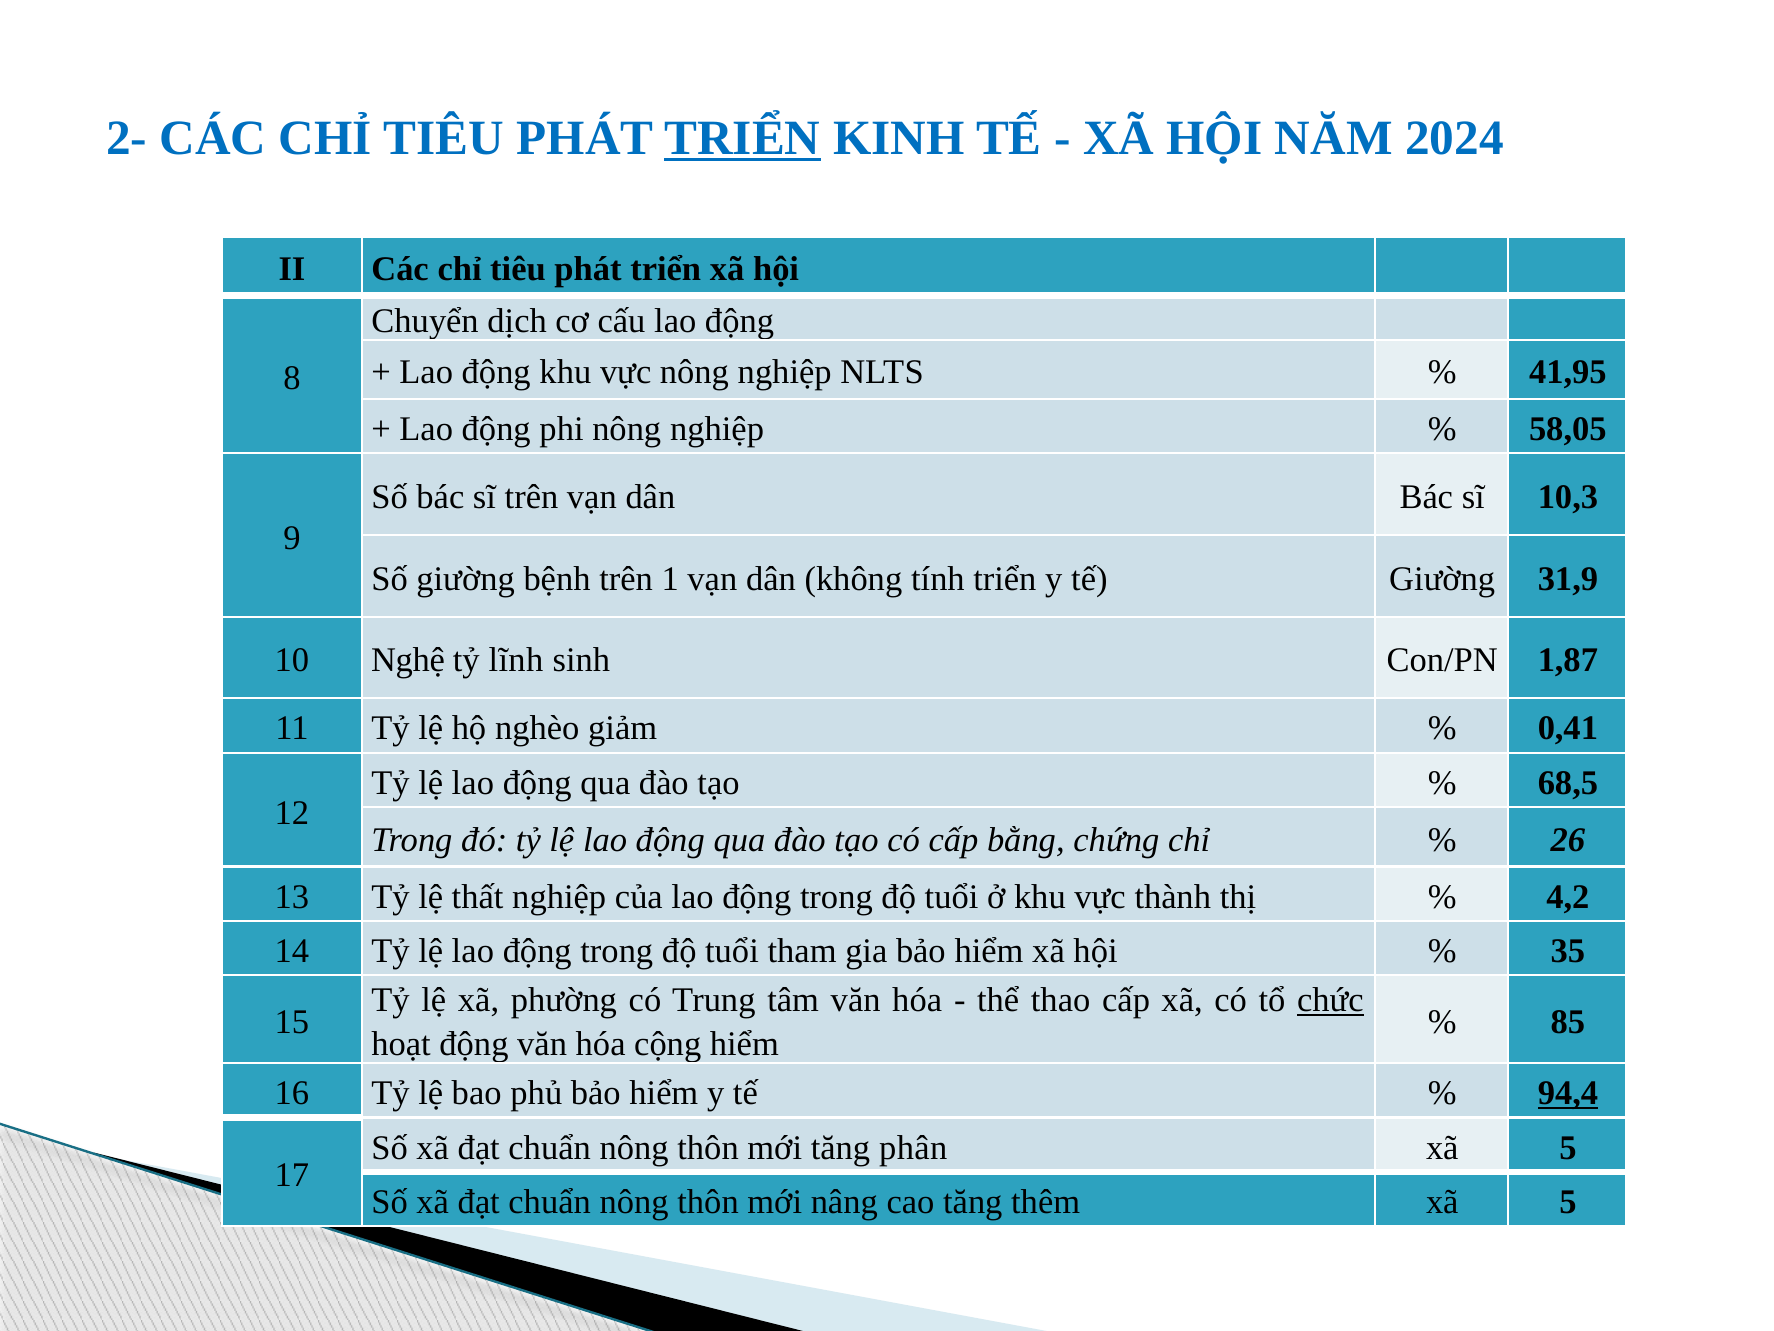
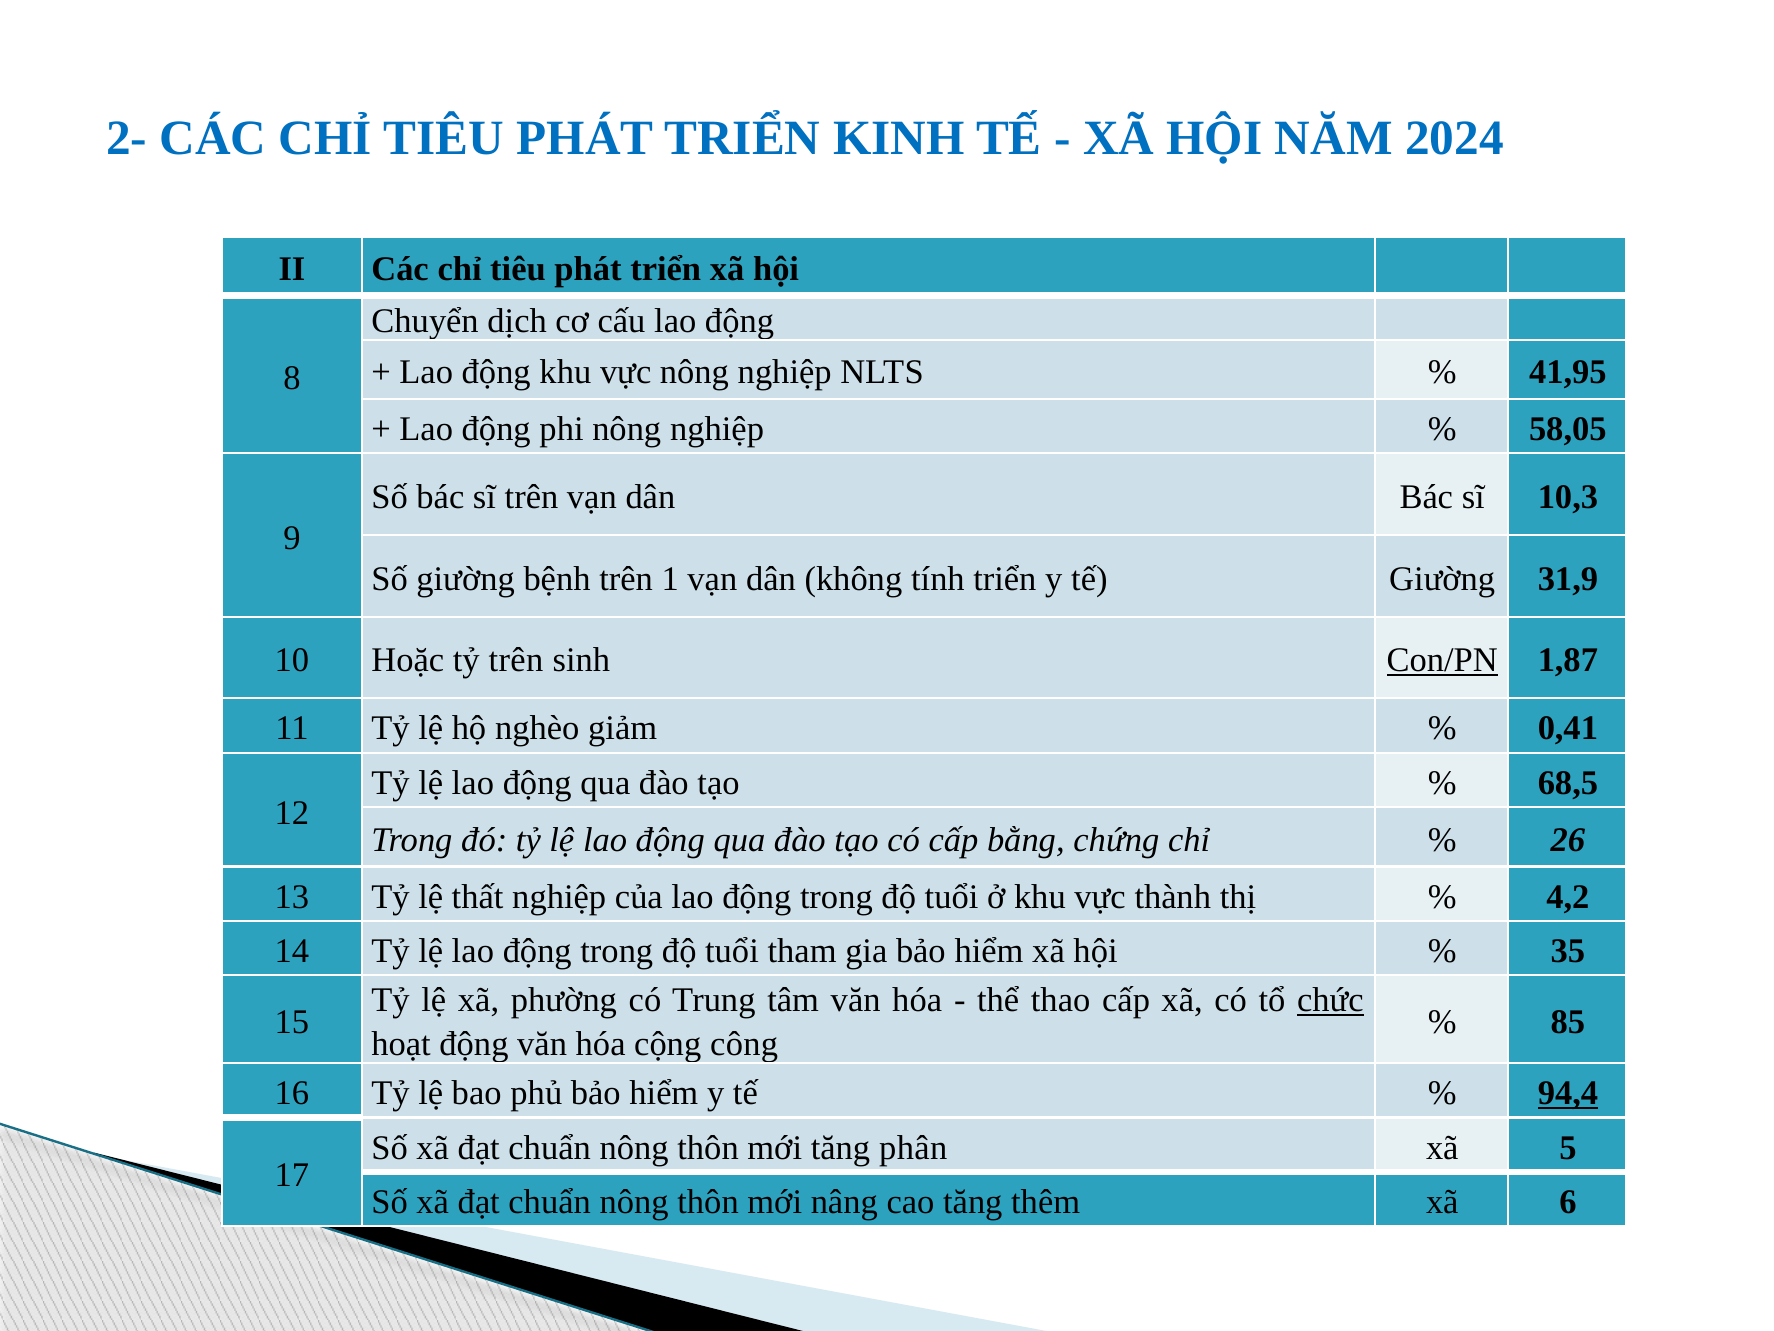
TRIỂN at (742, 138) underline: present -> none
Nghệ: Nghệ -> Hoặc
tỷ lĩnh: lĩnh -> trên
Con/PN underline: none -> present
cộng hiểm: hiểm -> công
thêm xã 5: 5 -> 6
